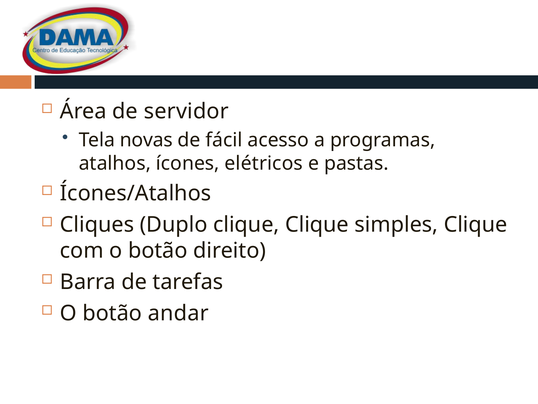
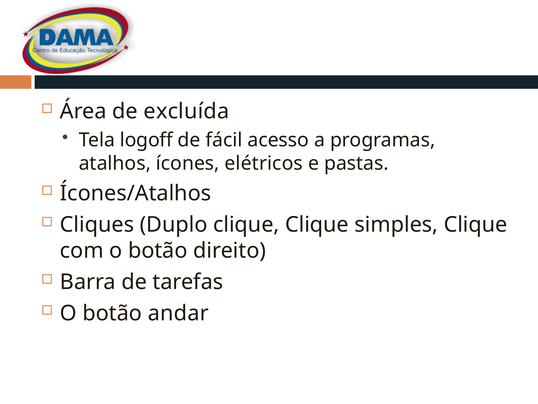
servidor: servidor -> excluída
novas: novas -> logoff
